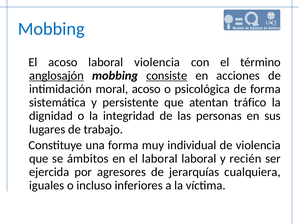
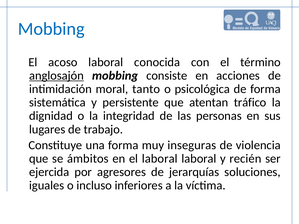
laboral violencia: violencia -> conocida
consiste underline: present -> none
moral acoso: acoso -> tanto
individual: individual -> inseguras
cualquiera: cualquiera -> soluciones
